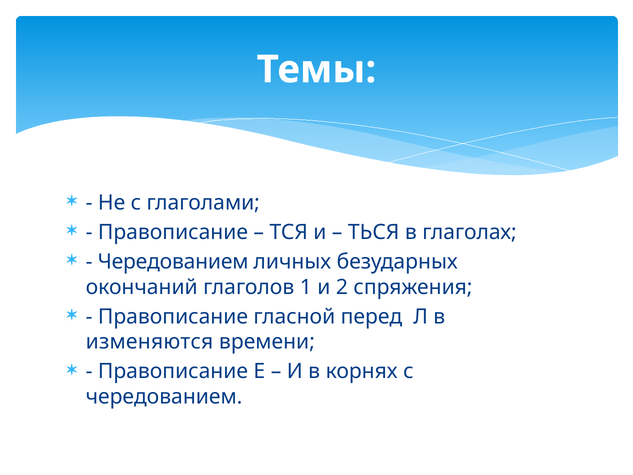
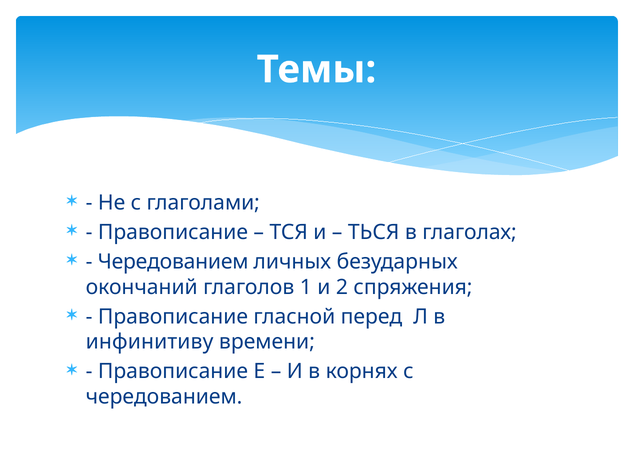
изменяются: изменяются -> инфинитиву
